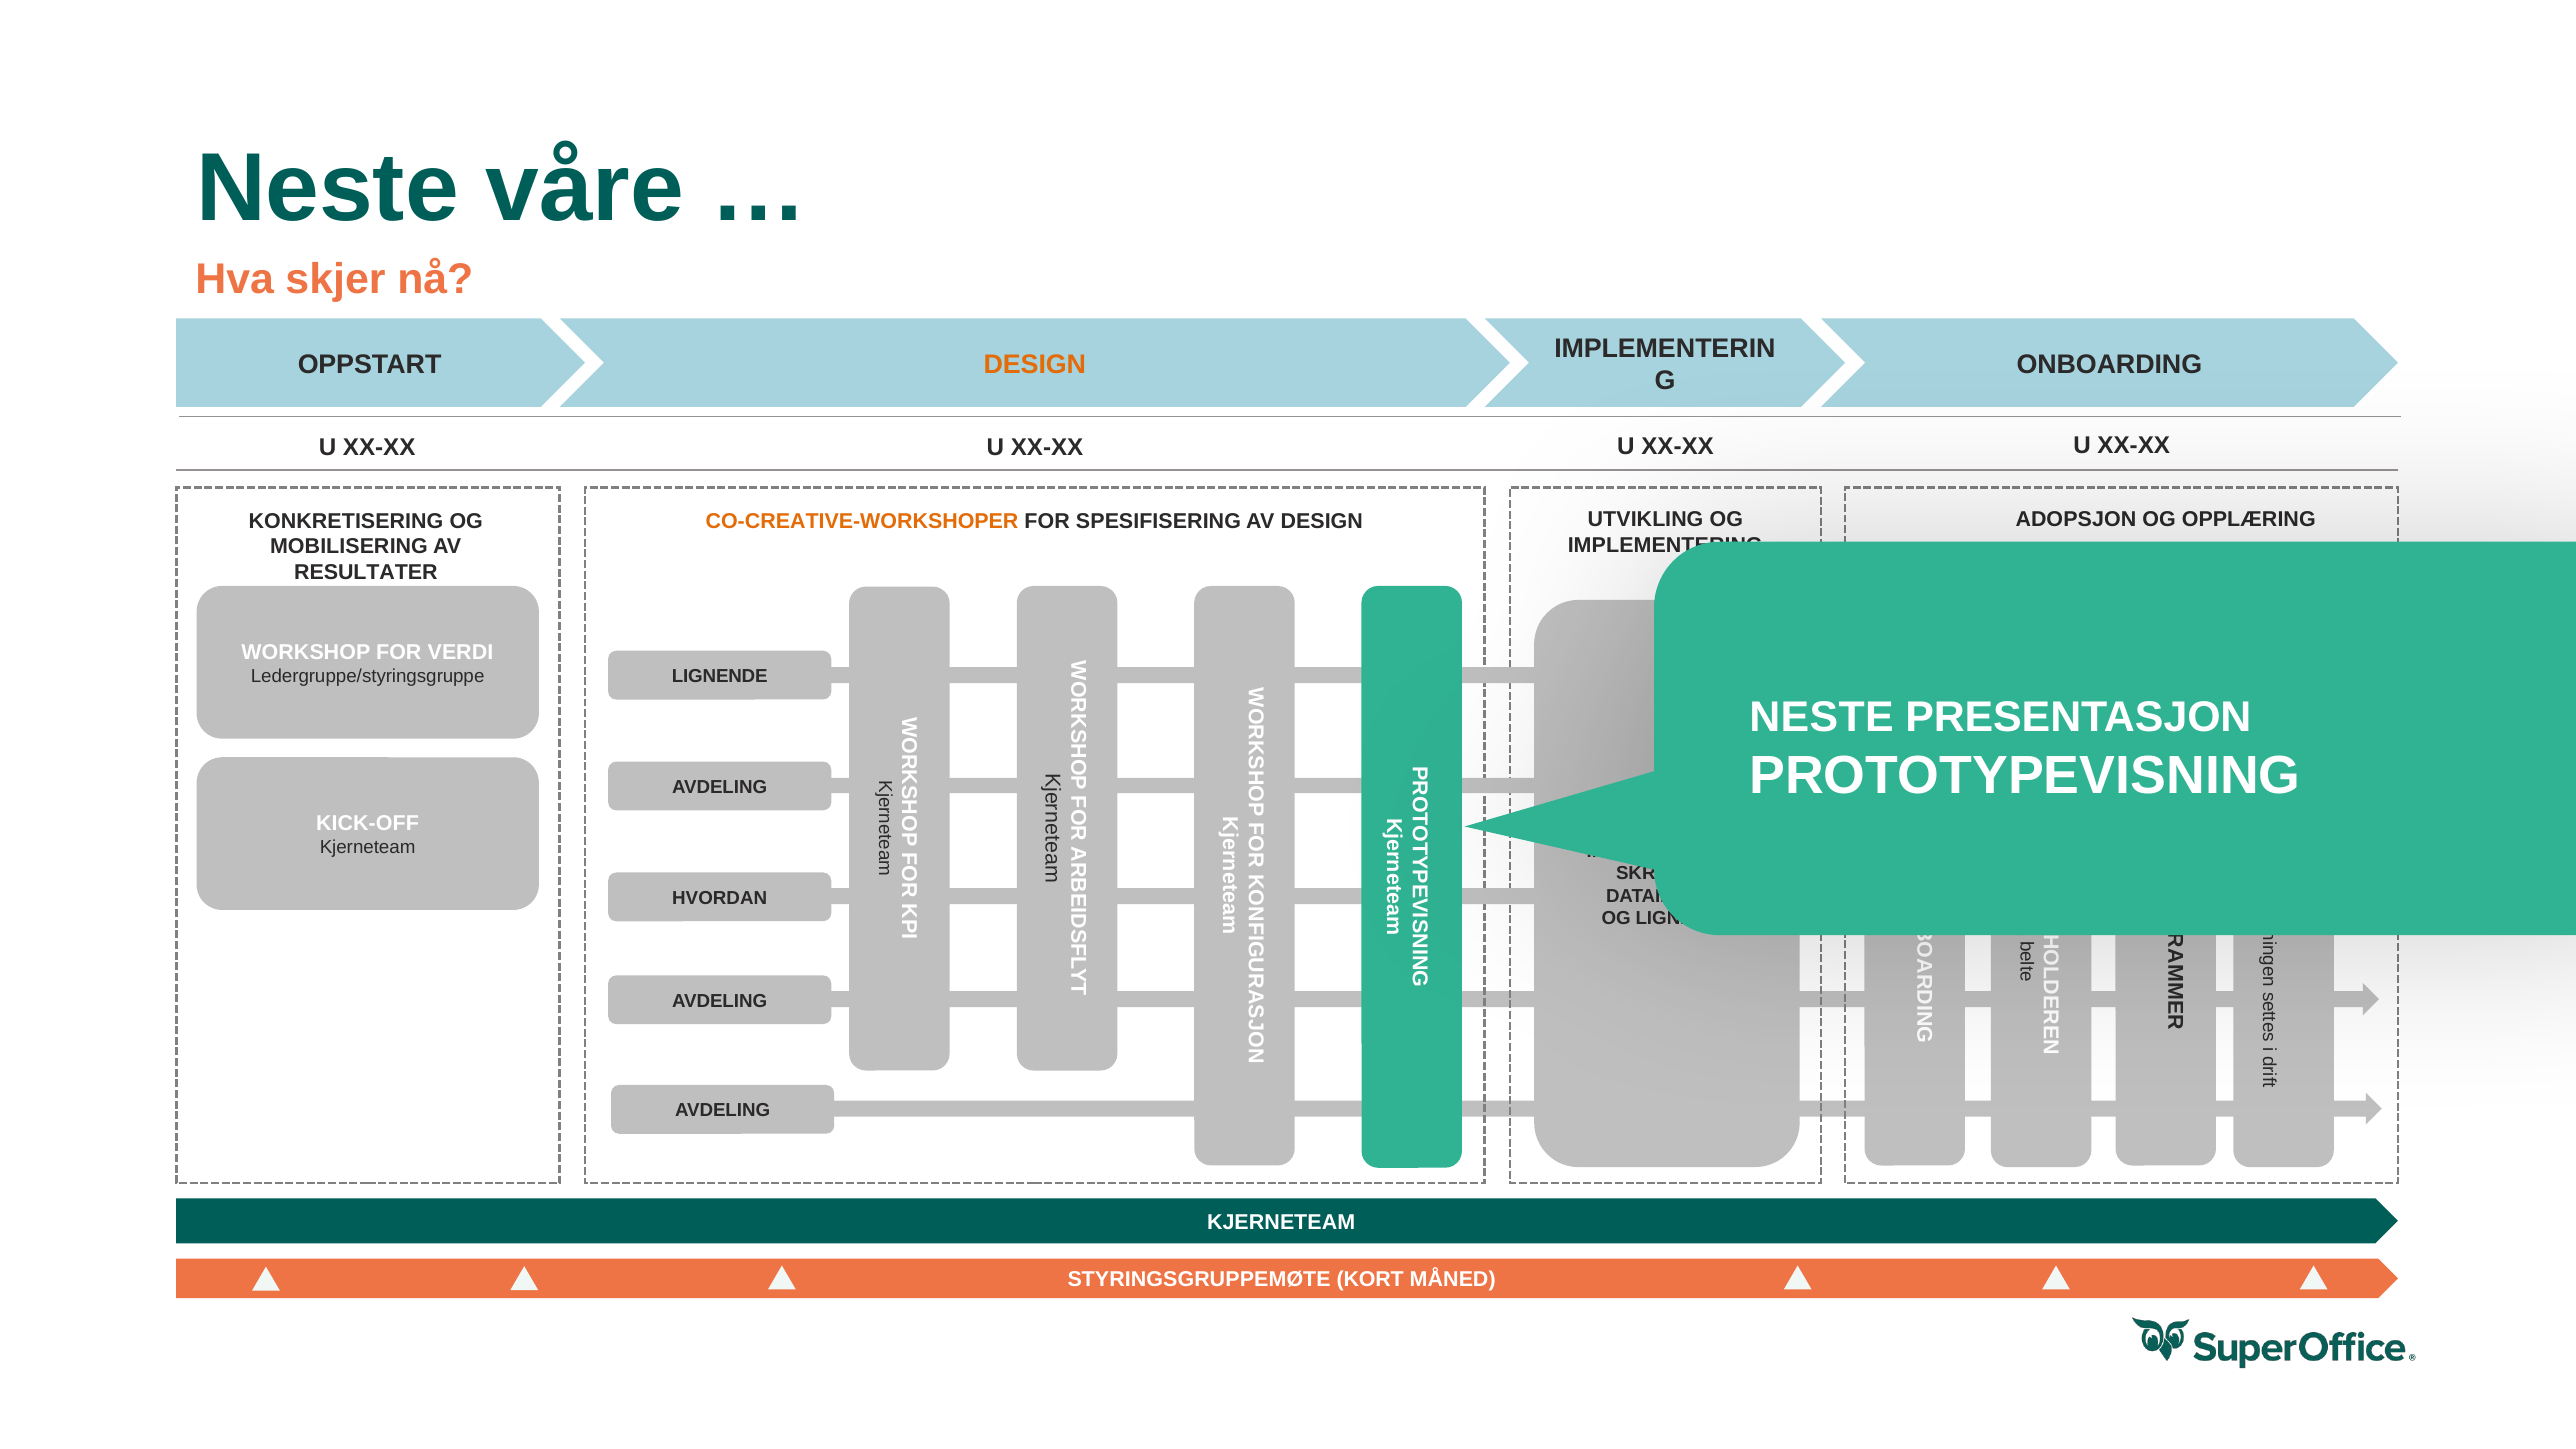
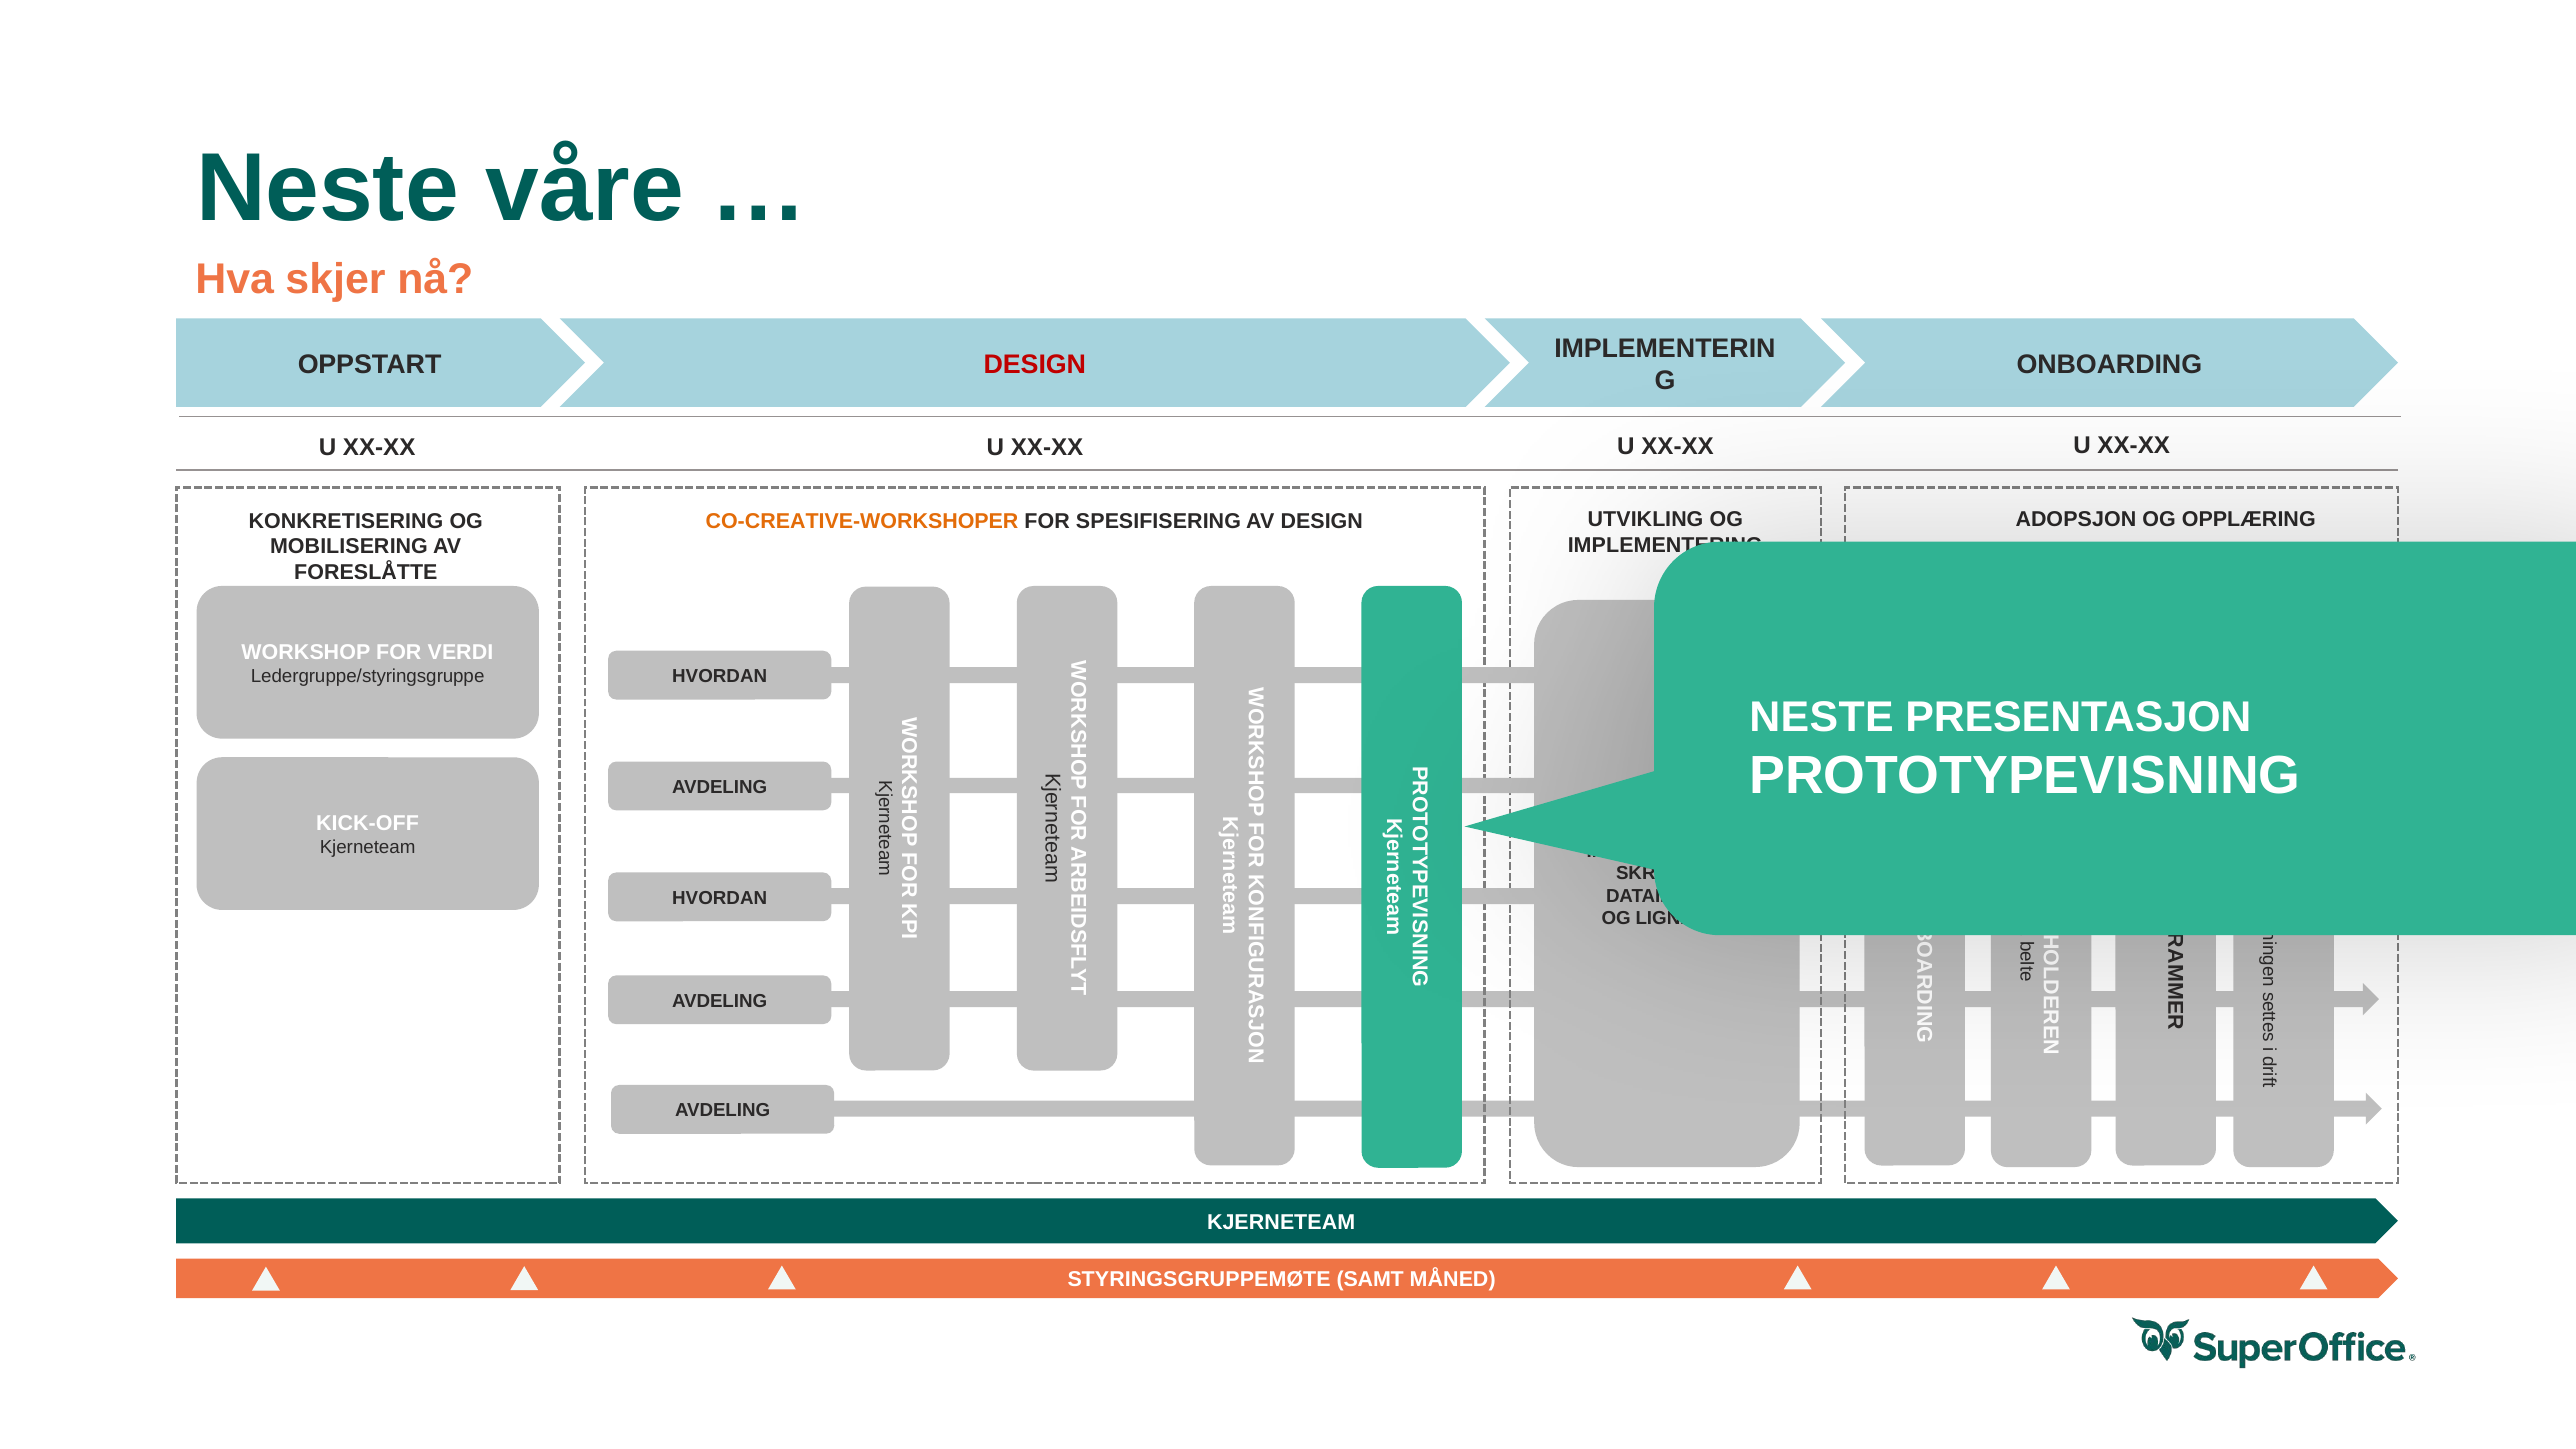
DESIGN at (1035, 365) colour: orange -> red
RESULTATER: RESULTATER -> FORESLÅTTE
LIGNENDE at (720, 676): LIGNENDE -> HVORDAN
KORT: KORT -> SAMT
